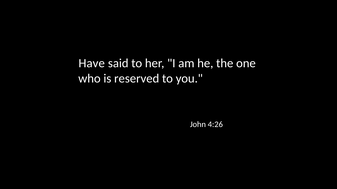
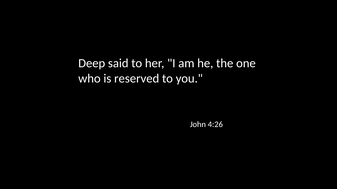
Have: Have -> Deep
